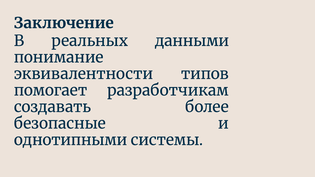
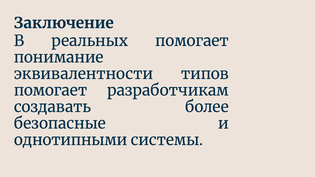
реальных данными: данными -> помогает
